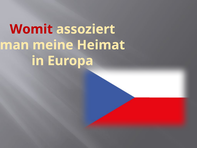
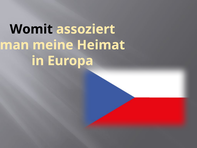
Womit colour: red -> black
